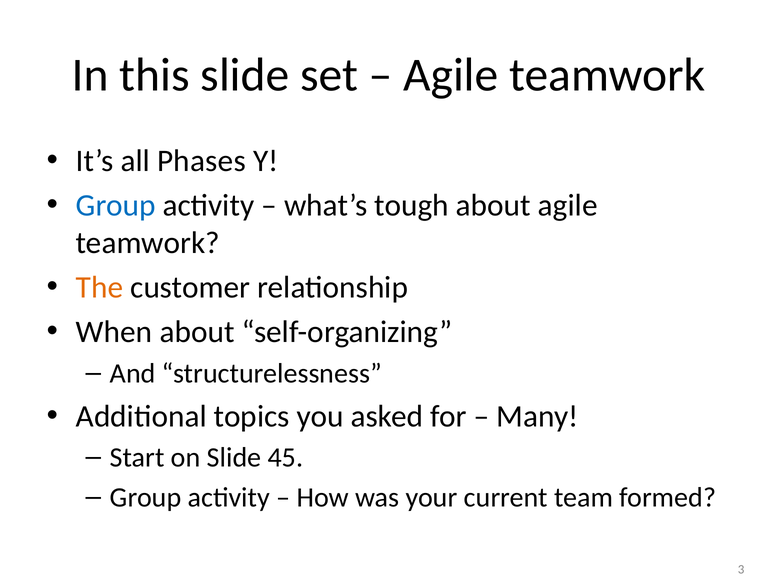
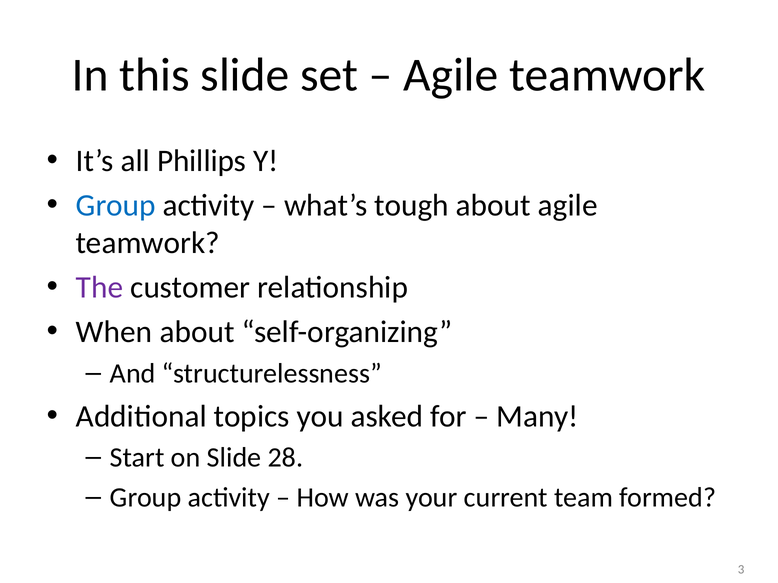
Phases: Phases -> Phillips
The colour: orange -> purple
45: 45 -> 28
